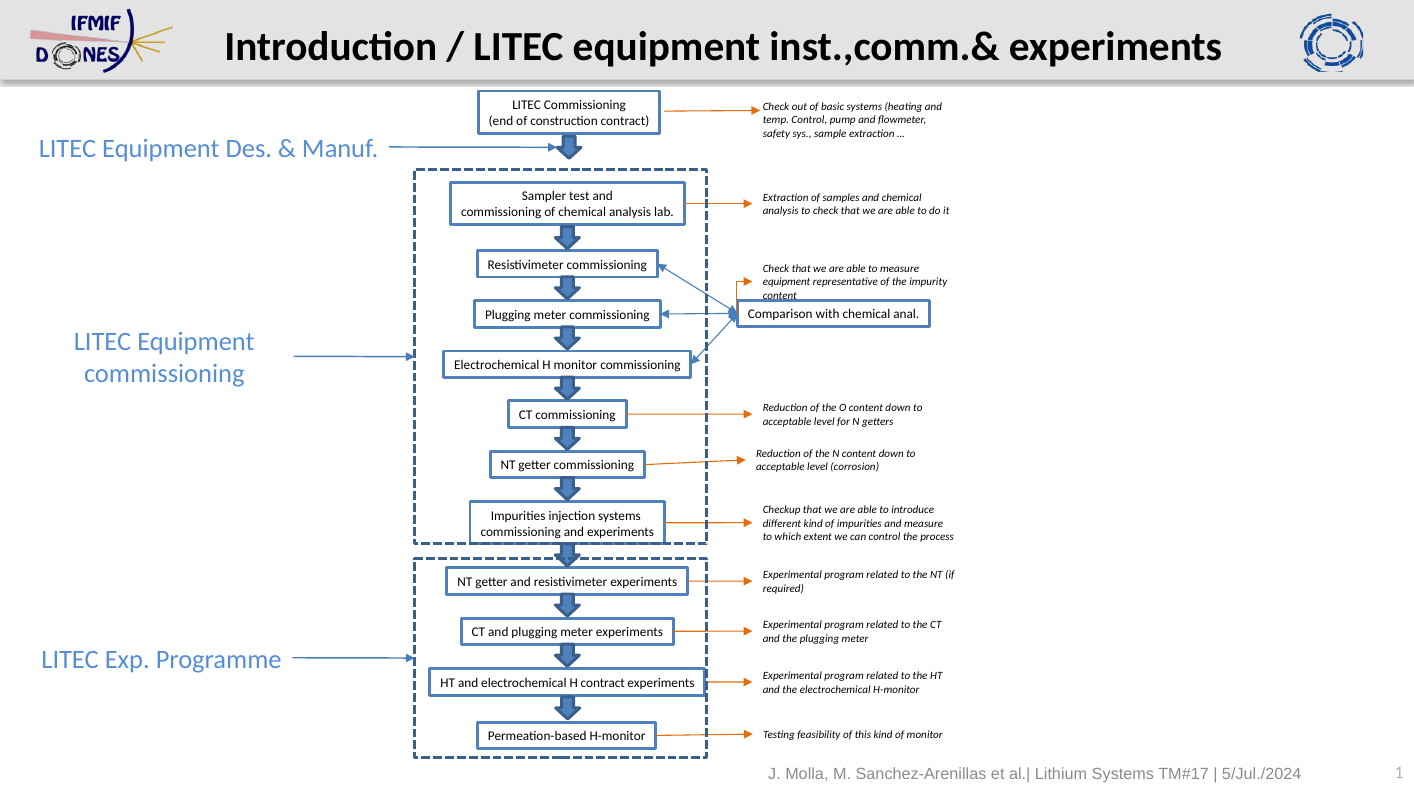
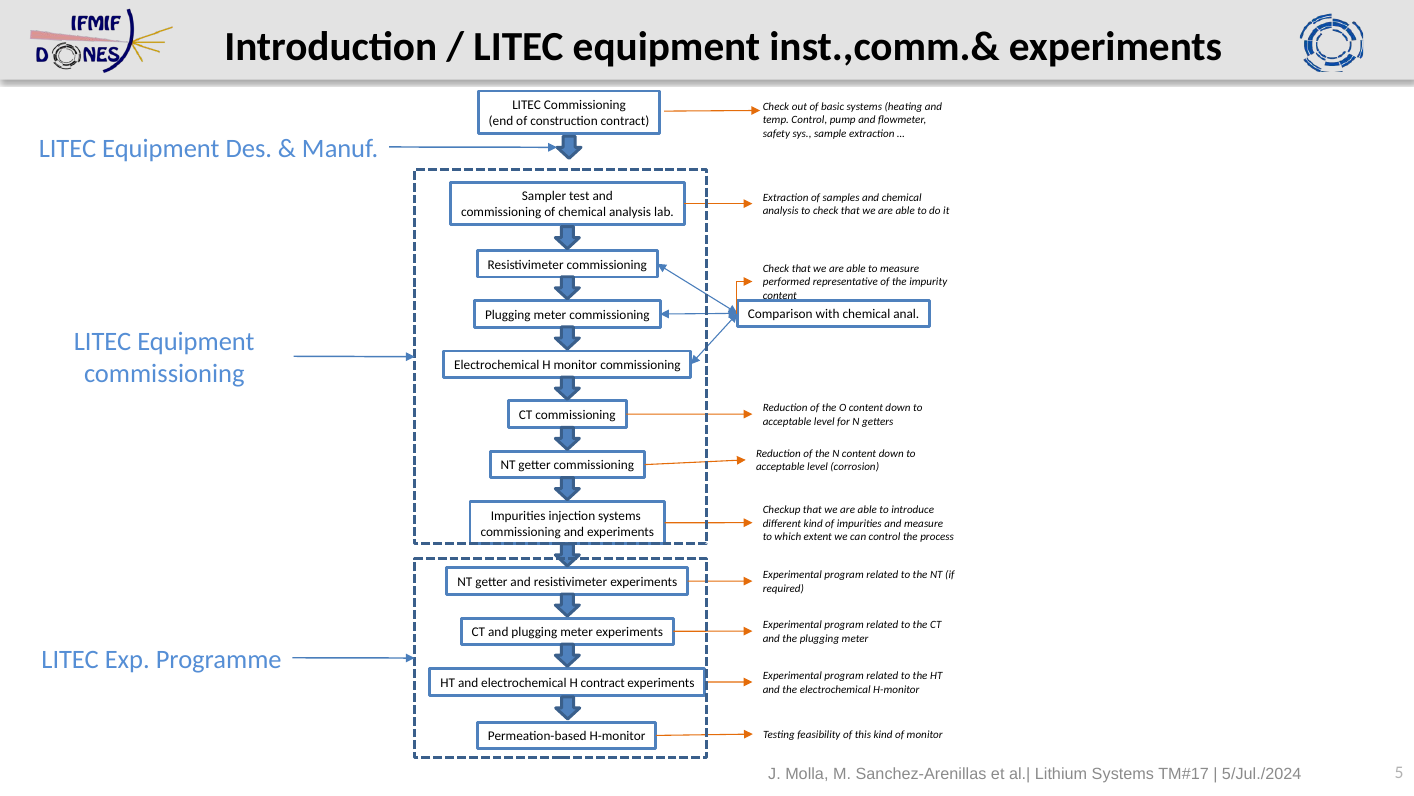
equipment at (787, 282): equipment -> performed
1: 1 -> 5
